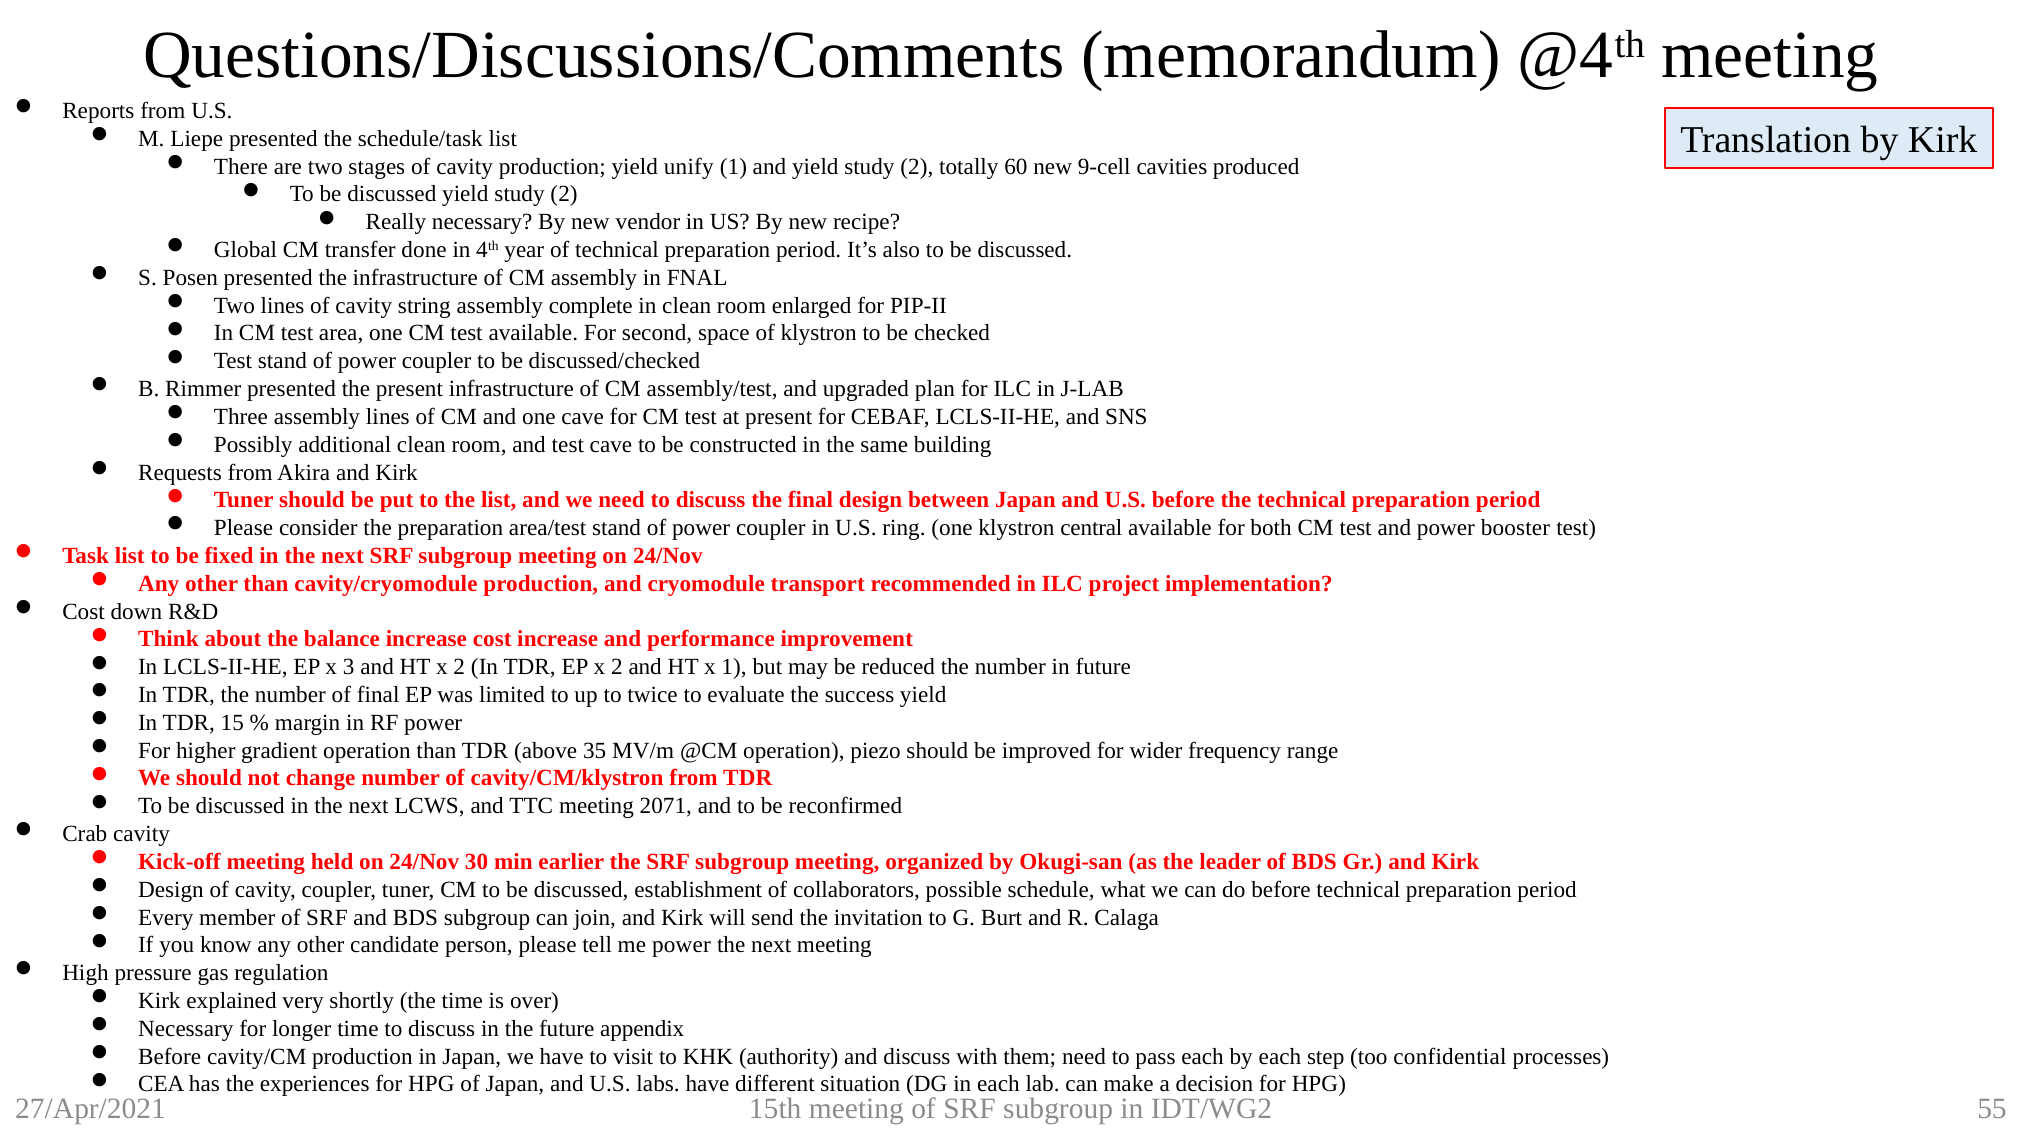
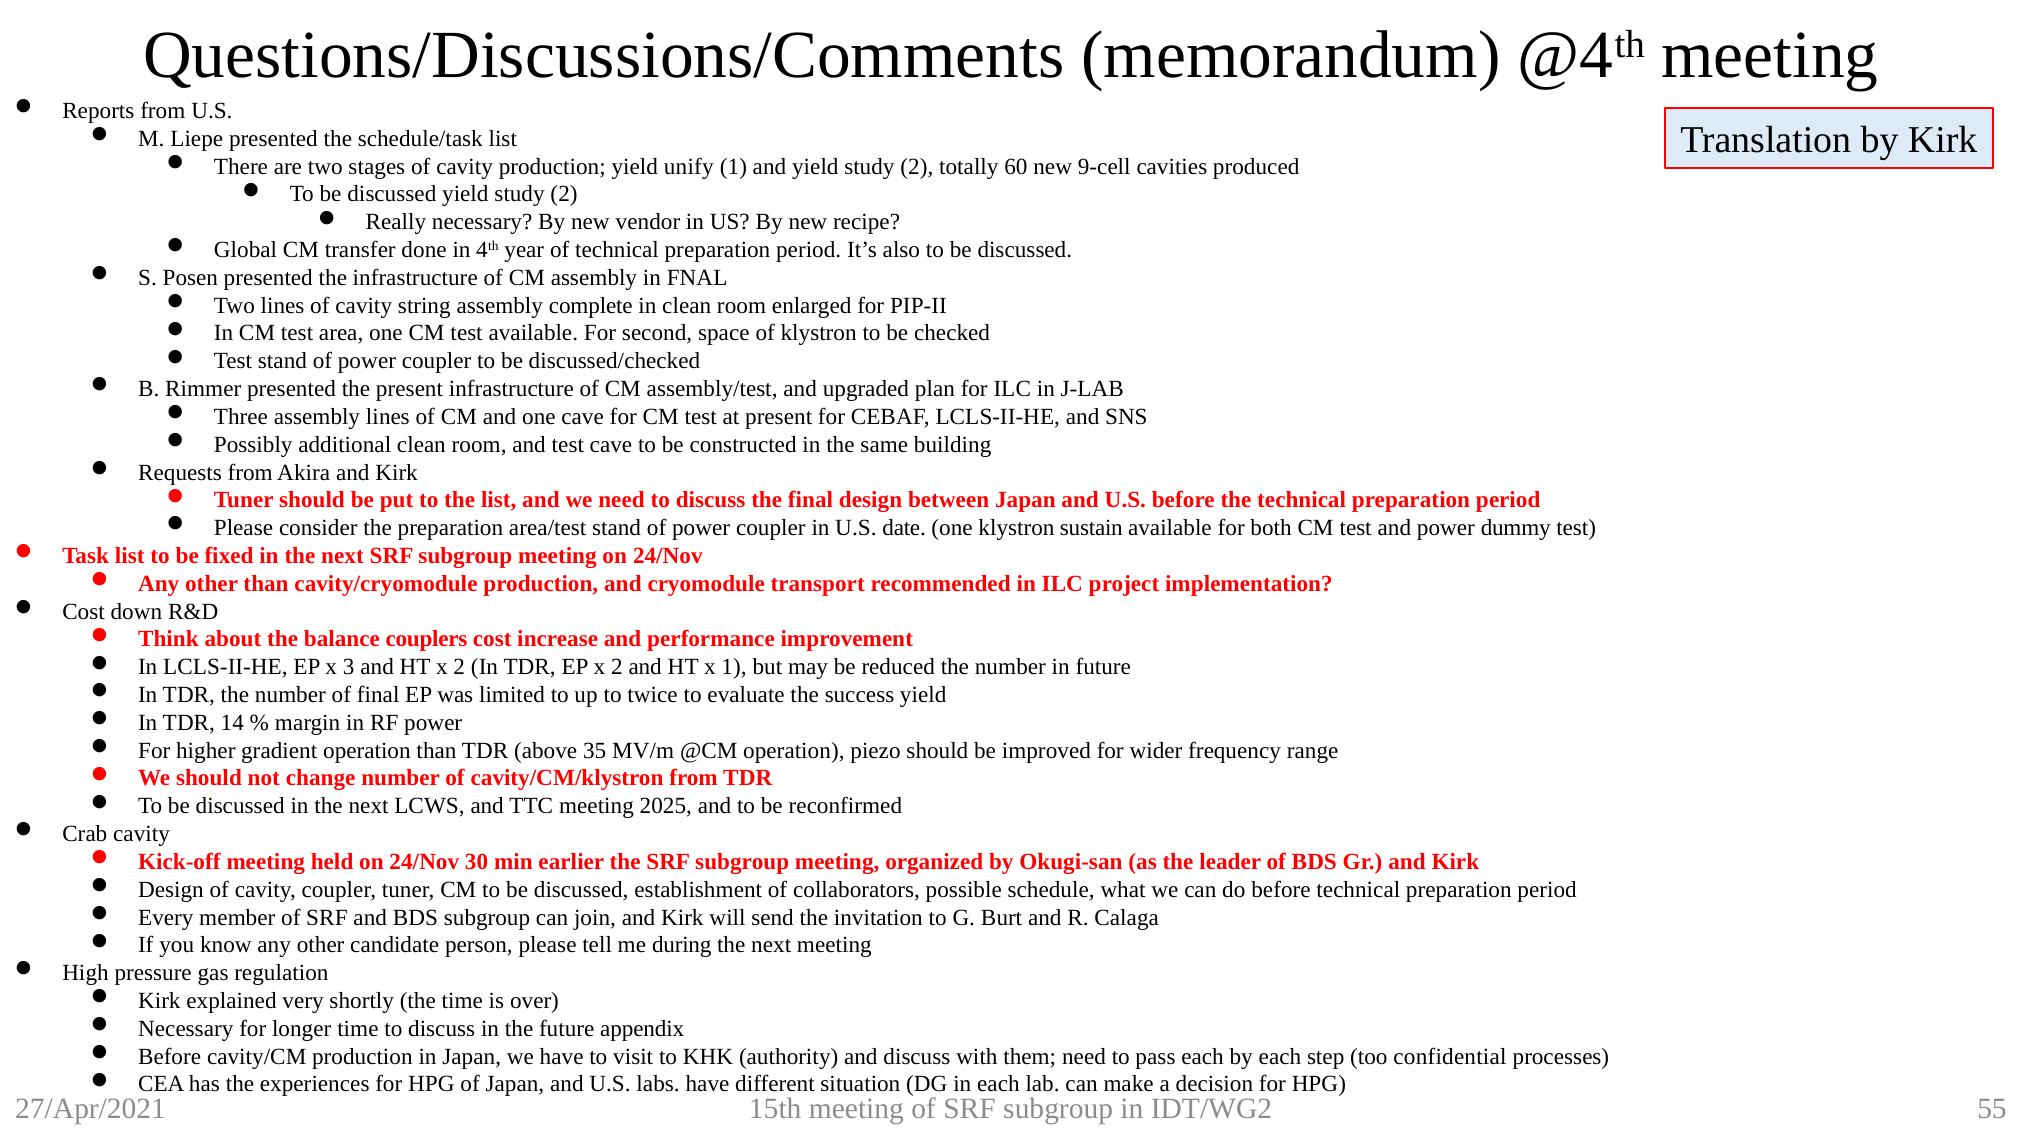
ring: ring -> date
central: central -> sustain
booster: booster -> dummy
balance increase: increase -> couplers
15: 15 -> 14
2071: 2071 -> 2025
me power: power -> during
